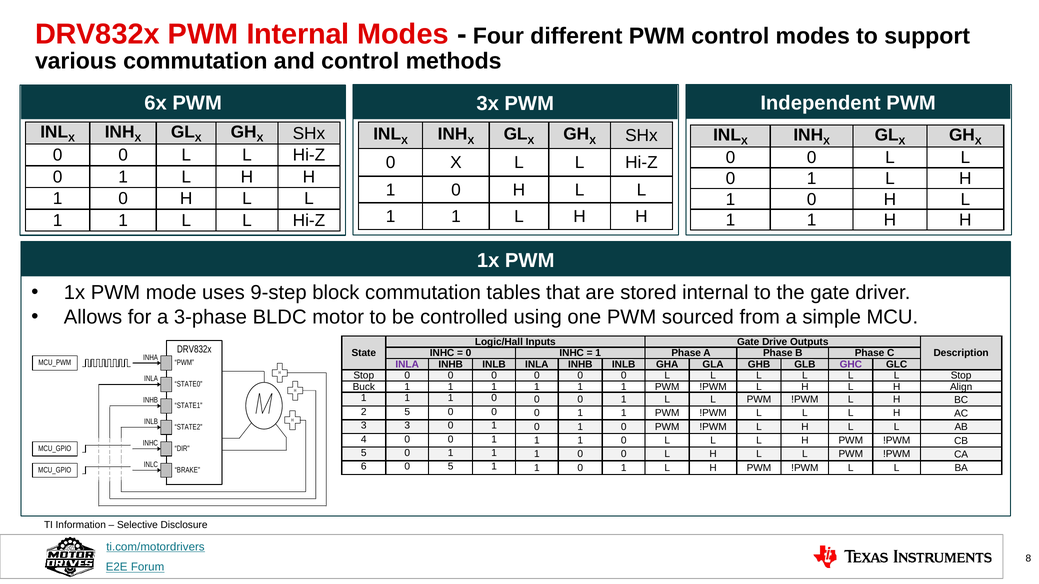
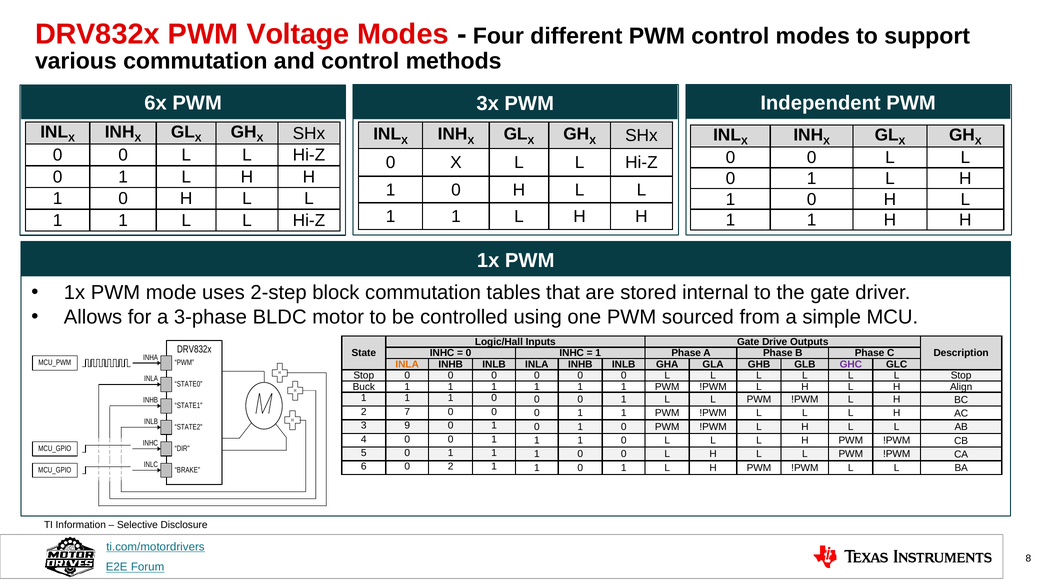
PWM Internal: Internal -> Voltage
9-step: 9-step -> 2-step
INLA at (407, 365) colour: purple -> orange
2 5: 5 -> 7
3 3: 3 -> 9
0 5: 5 -> 2
